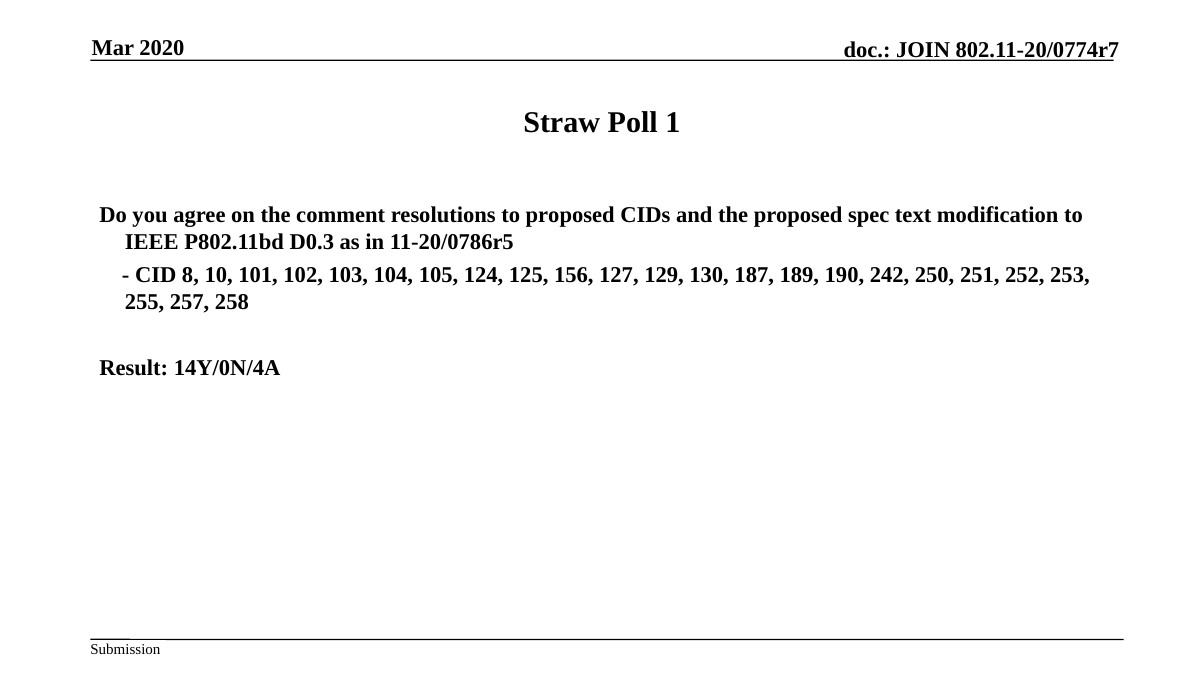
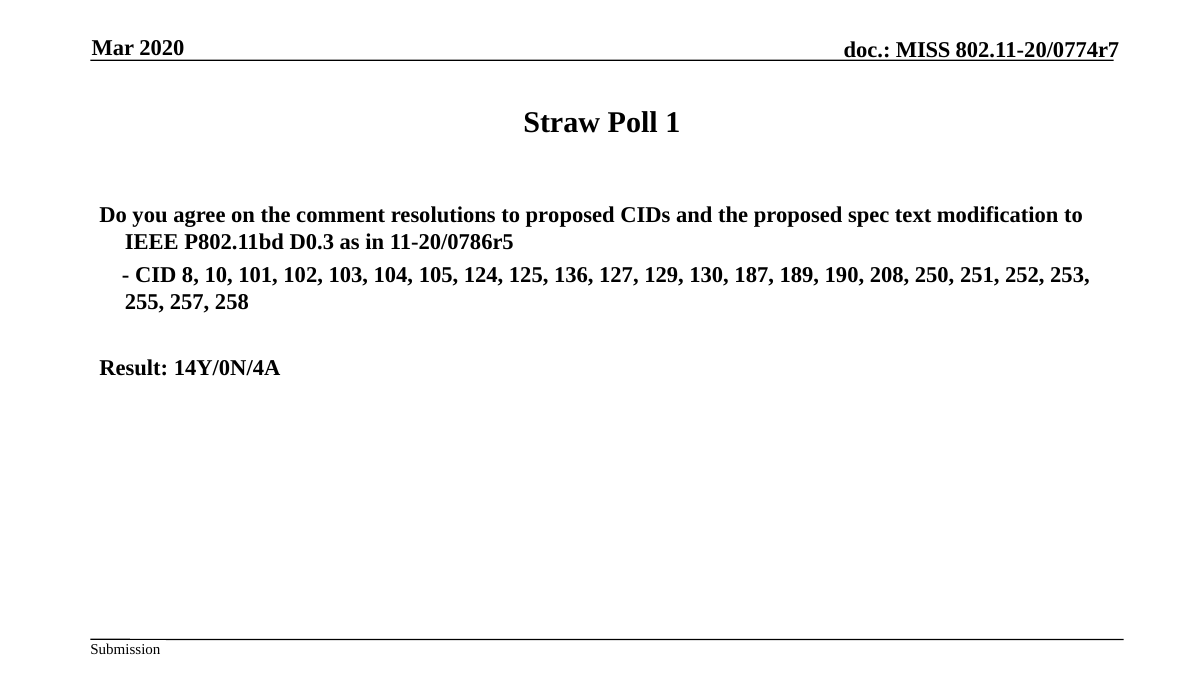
JOIN: JOIN -> MISS
156: 156 -> 136
242: 242 -> 208
